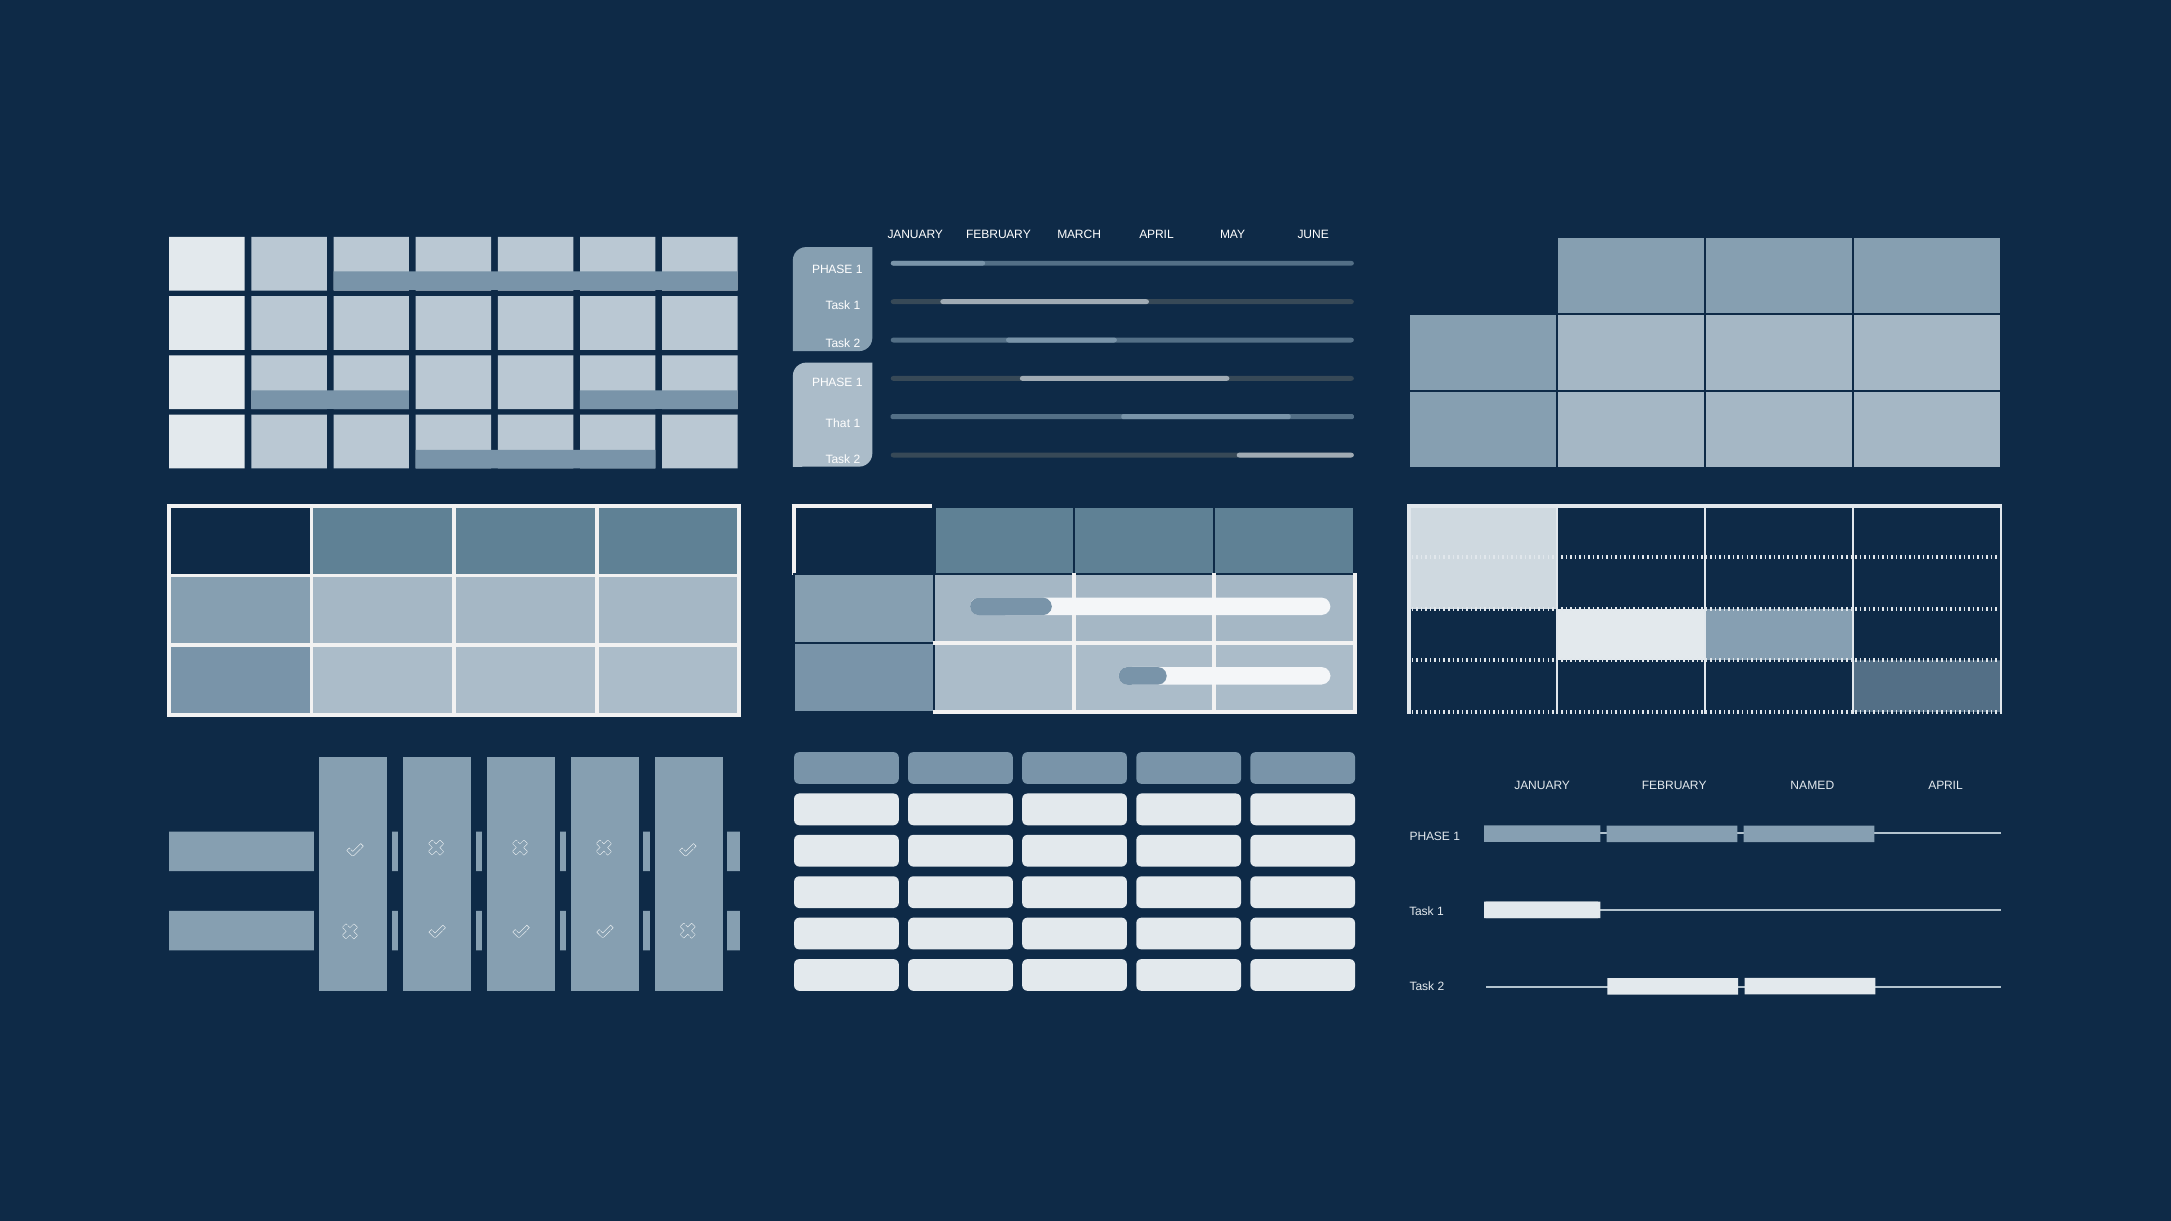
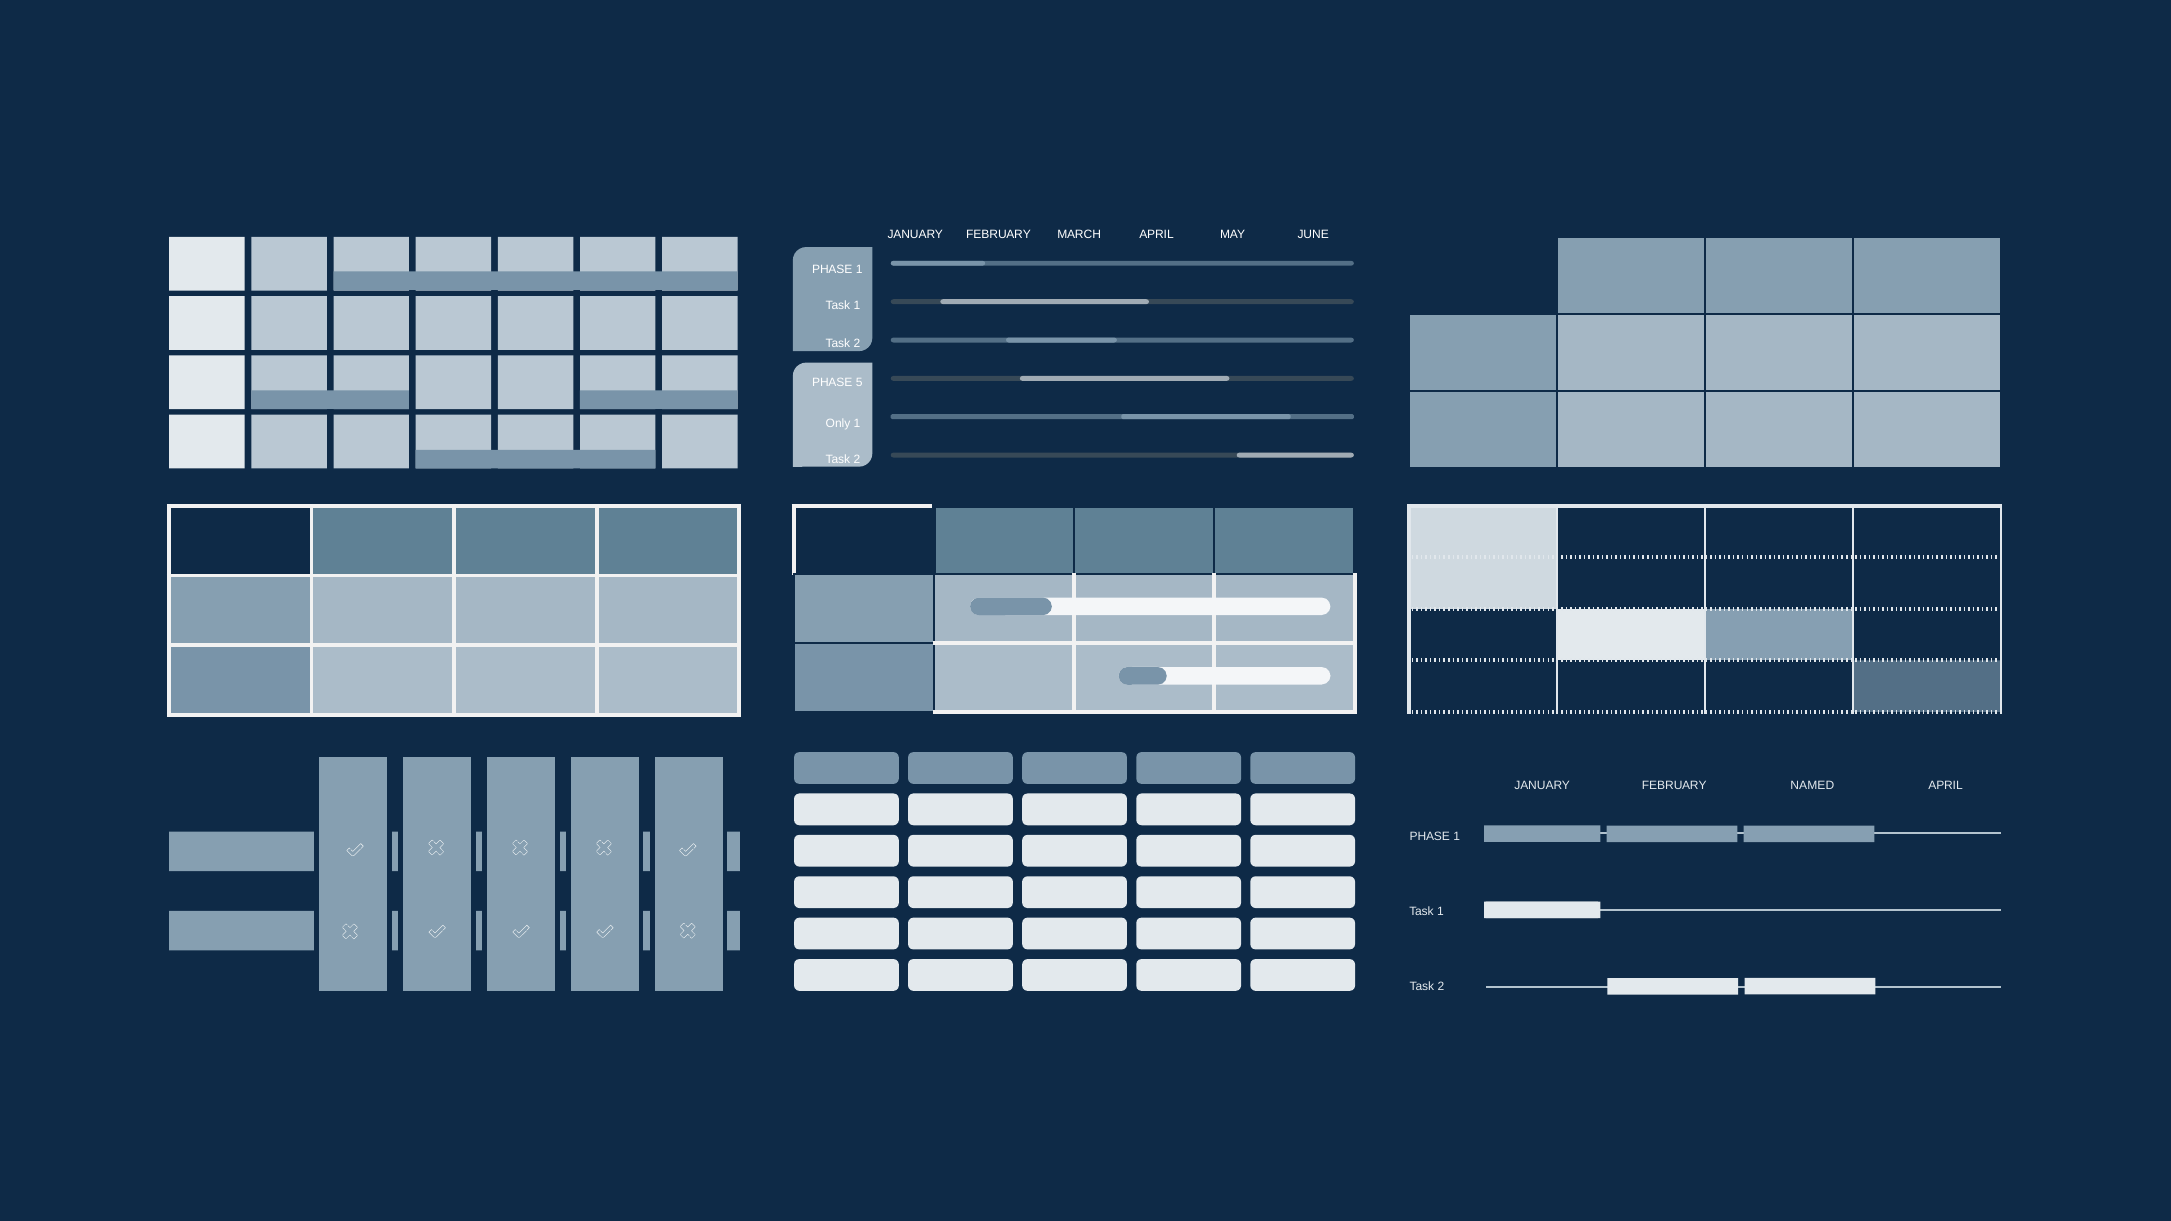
1 at (859, 383): 1 -> 5
That: That -> Only
